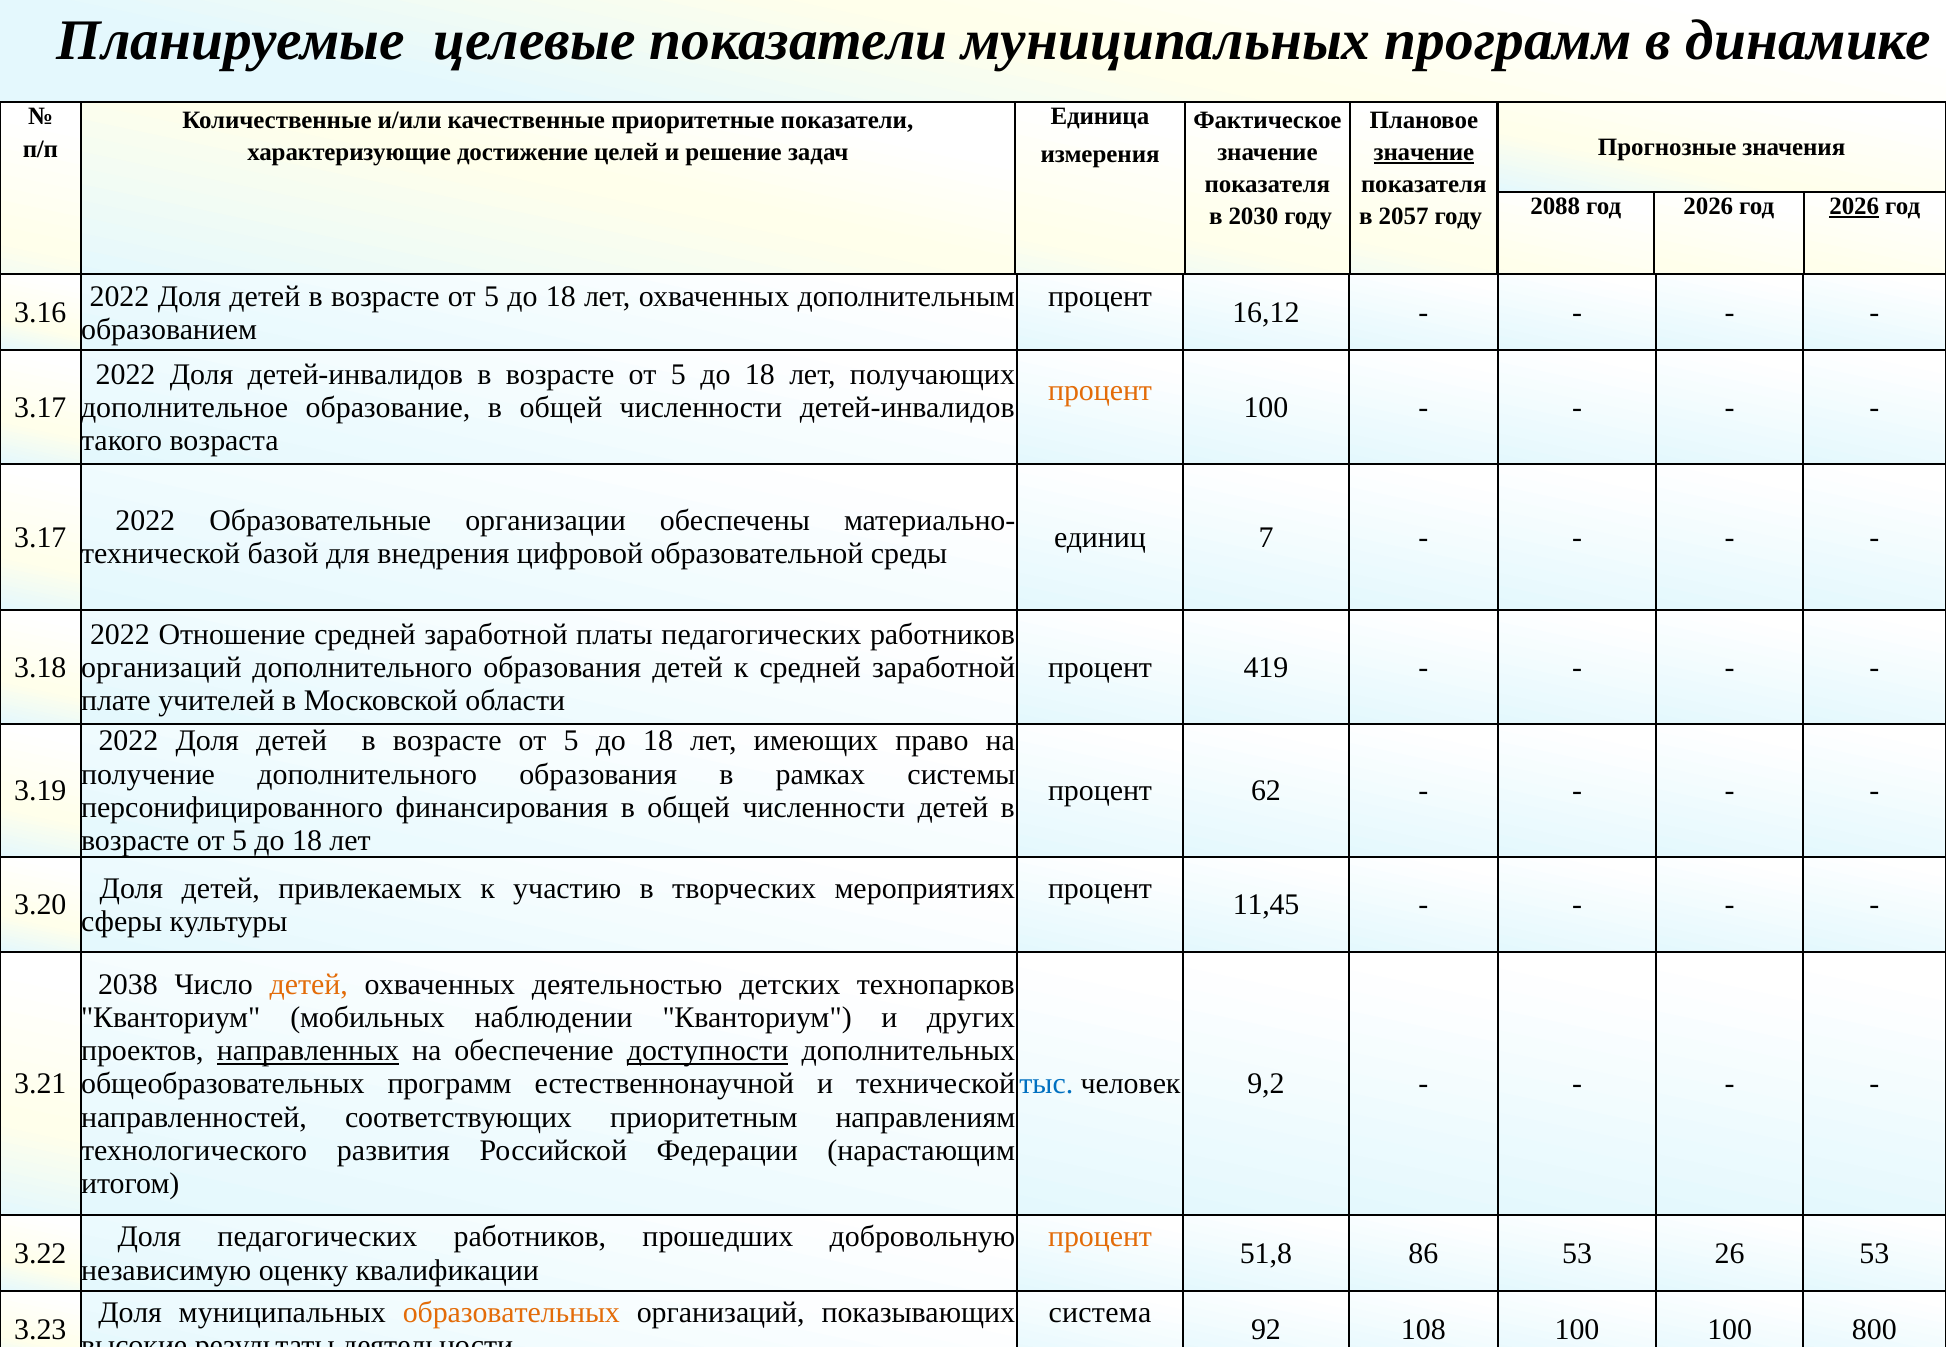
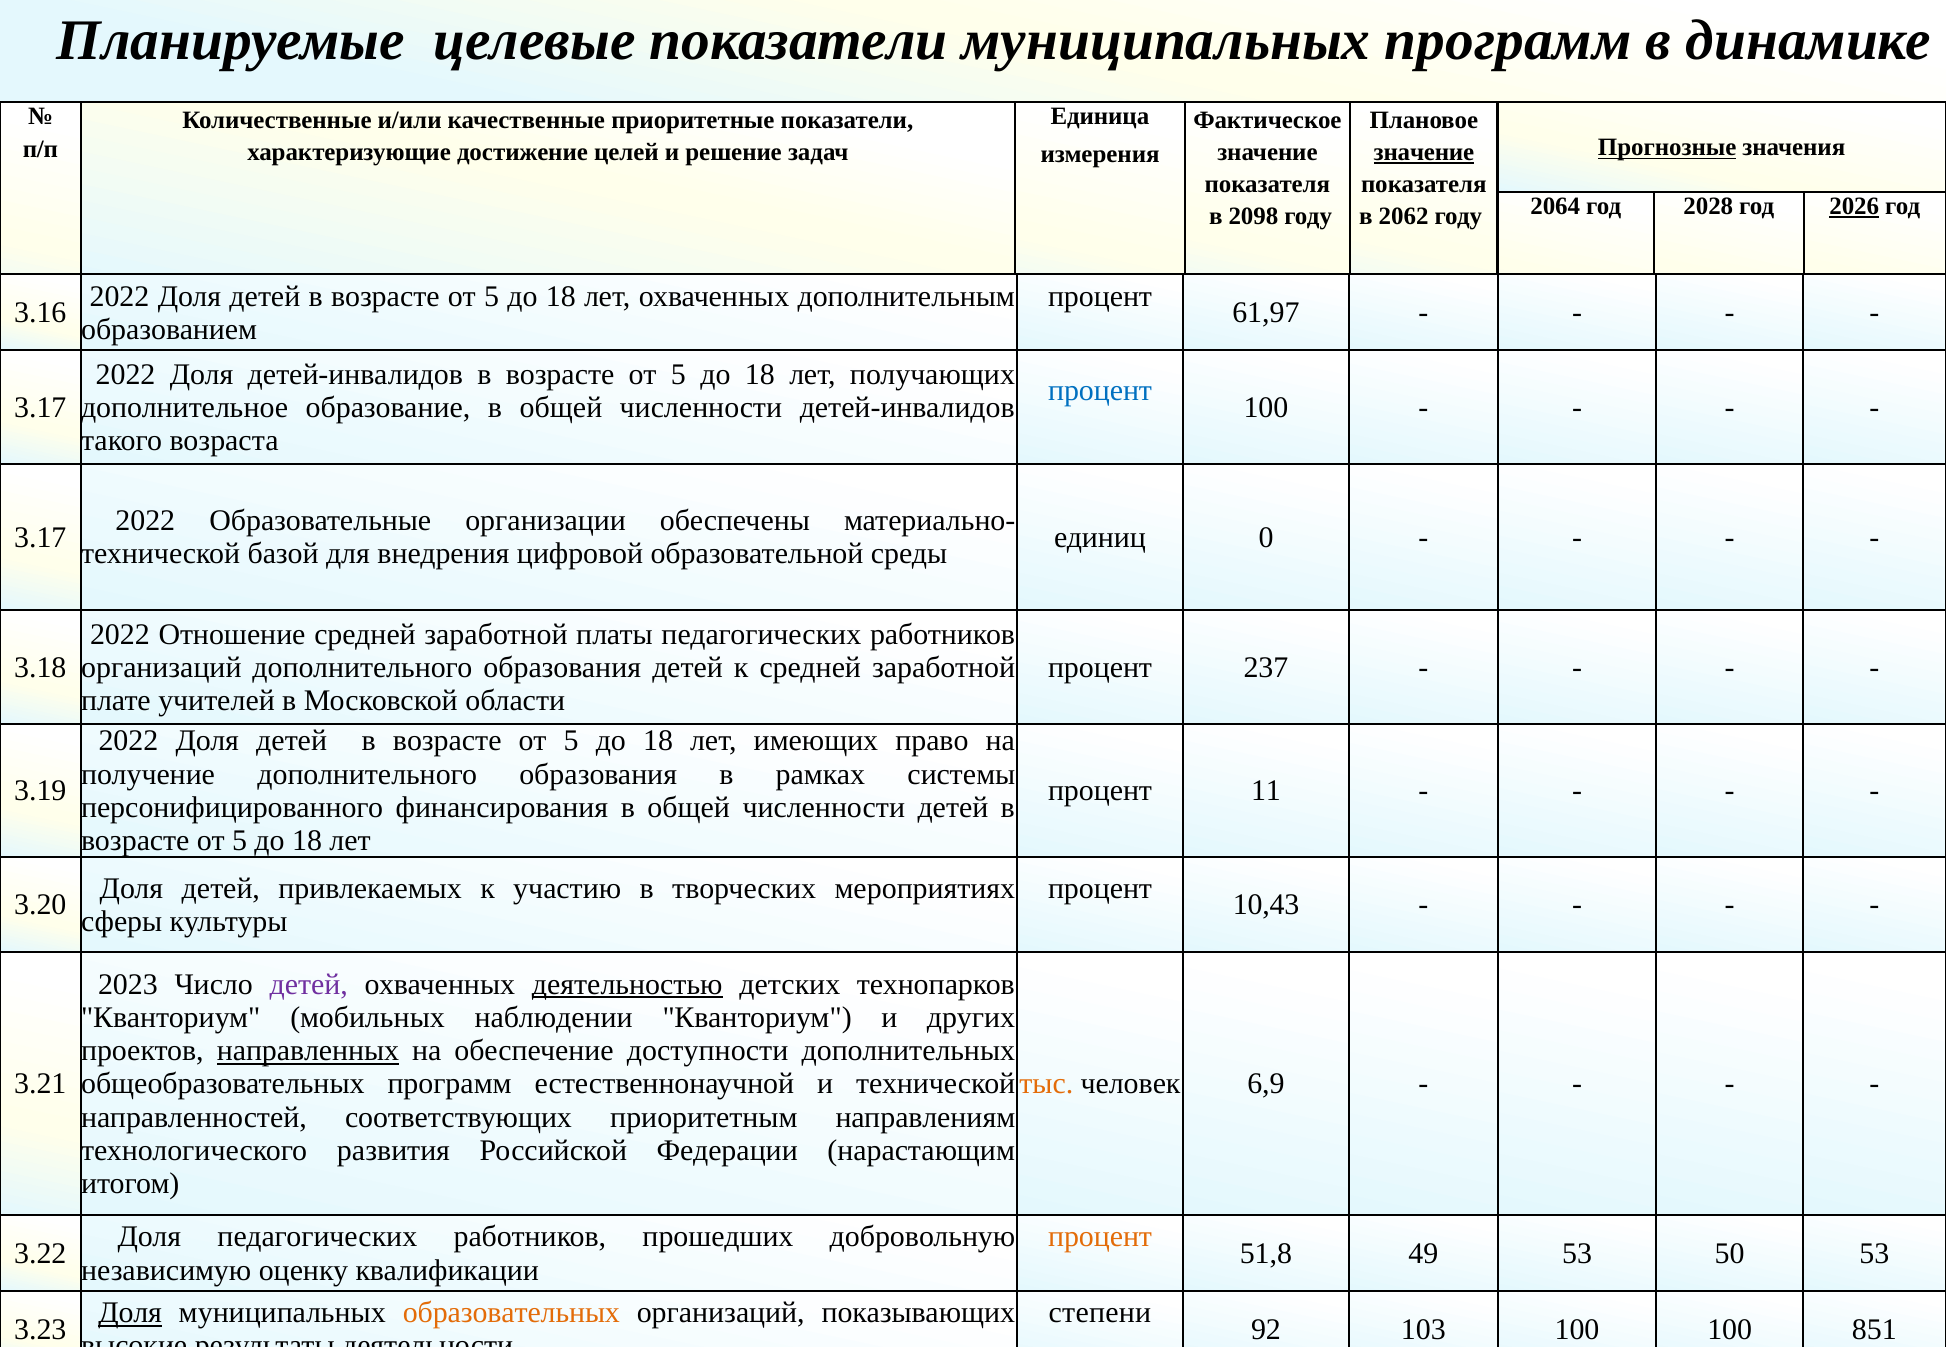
Прогнозные underline: none -> present
2088: 2088 -> 2064
2026 at (1708, 206): 2026 -> 2028
2030: 2030 -> 2098
2057: 2057 -> 2062
16,12: 16,12 -> 61,97
процент at (1100, 391) colour: orange -> blue
единиц 7: 7 -> 0
419: 419 -> 237
62: 62 -> 11
11,45: 11,45 -> 10,43
2038: 2038 -> 2023
детей at (309, 984) colour: orange -> purple
деятельностью underline: none -> present
доступности underline: present -> none
тыс colour: blue -> orange
9,2: 9,2 -> 6,9
86: 86 -> 49
26: 26 -> 50
Доля at (130, 1313) underline: none -> present
система: система -> степени
108: 108 -> 103
800: 800 -> 851
